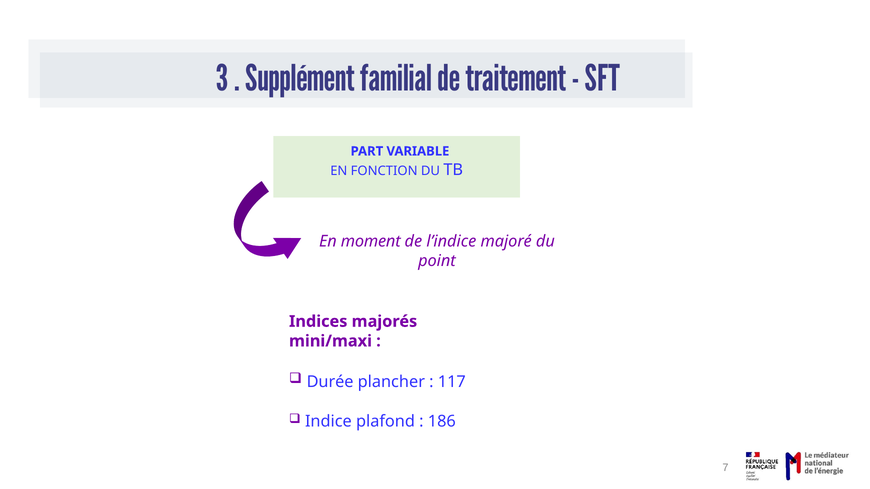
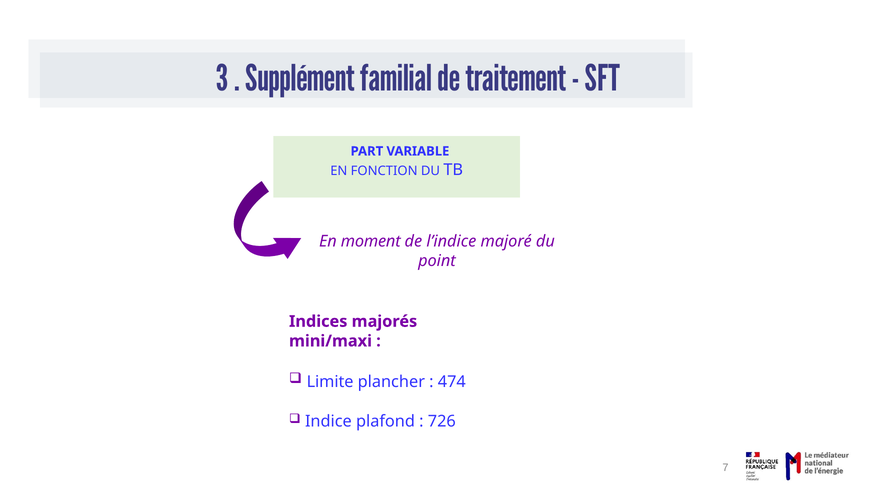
Durée: Durée -> Limite
117: 117 -> 474
186: 186 -> 726
